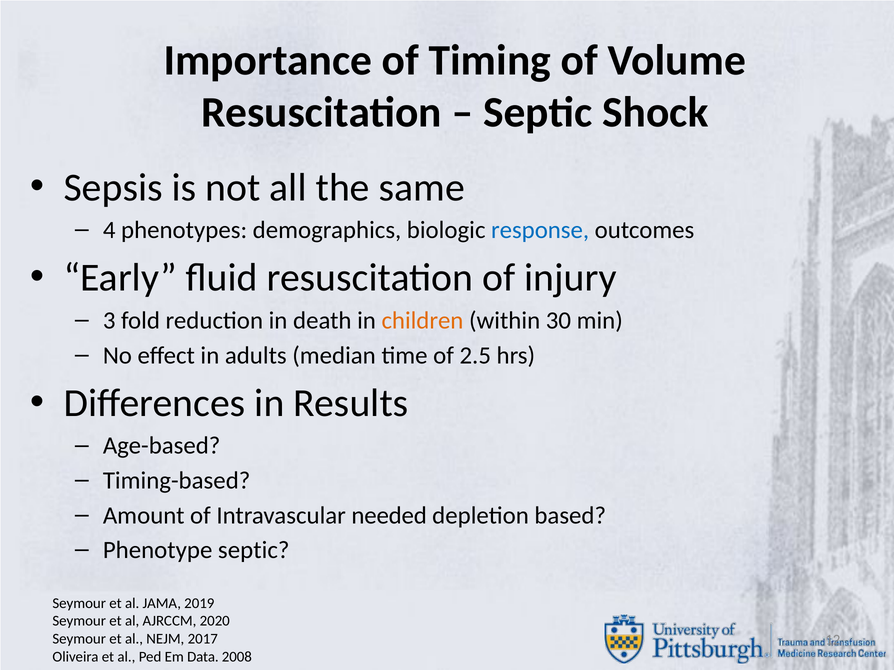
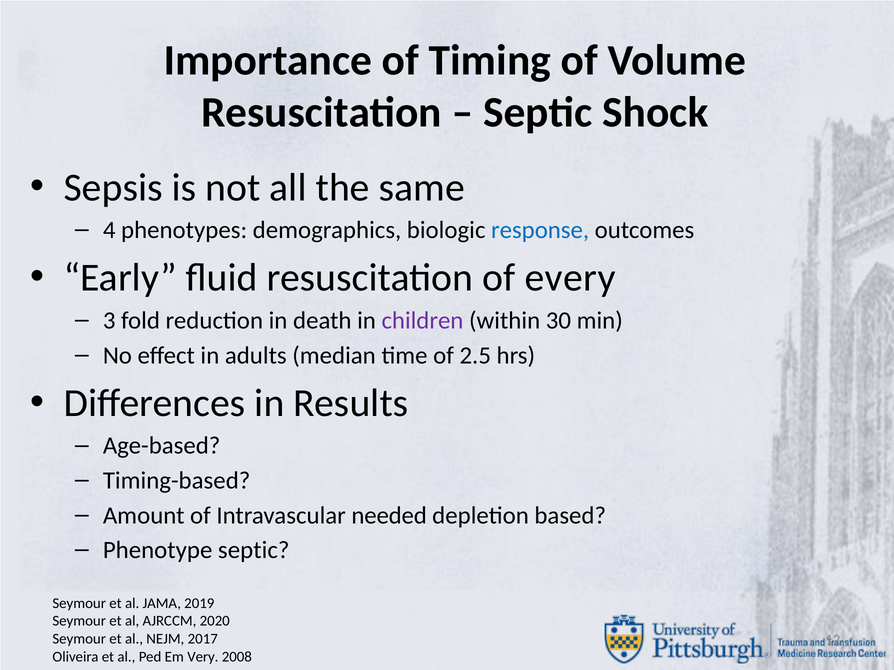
injury: injury -> every
children colour: orange -> purple
Data: Data -> Very
